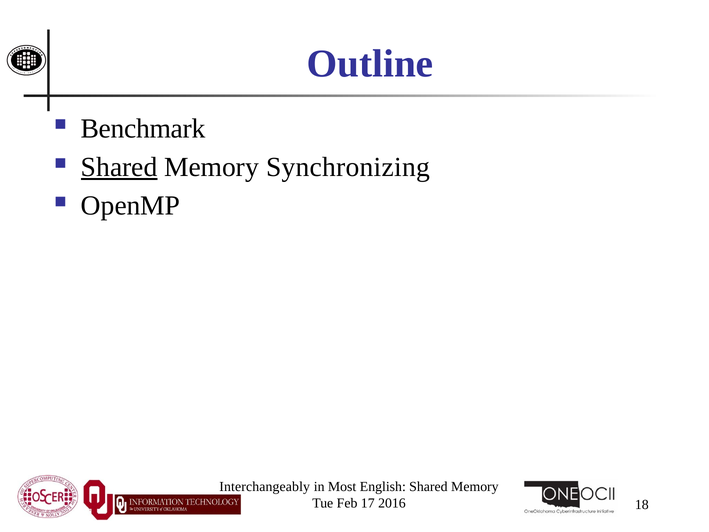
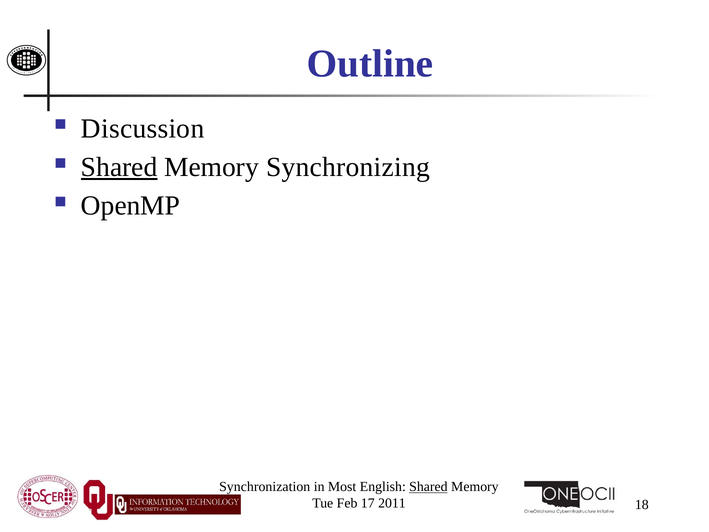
Benchmark: Benchmark -> Discussion
Interchangeably: Interchangeably -> Synchronization
Shared at (428, 487) underline: none -> present
2016: 2016 -> 2011
